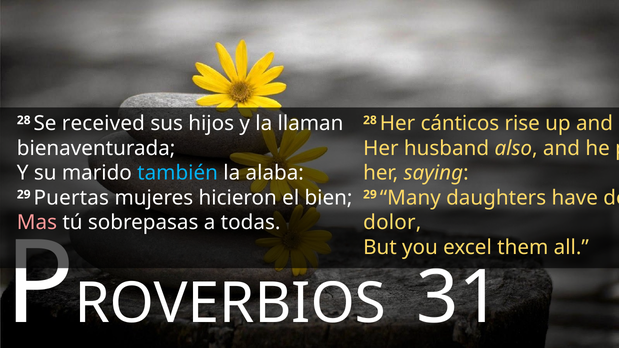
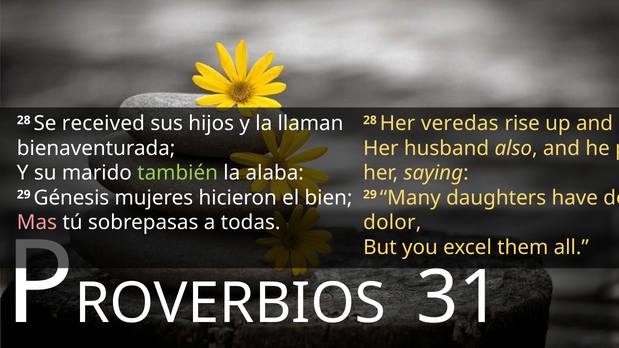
cánticos: cánticos -> veredas
también colour: light blue -> light green
Puertas: Puertas -> Génesis
